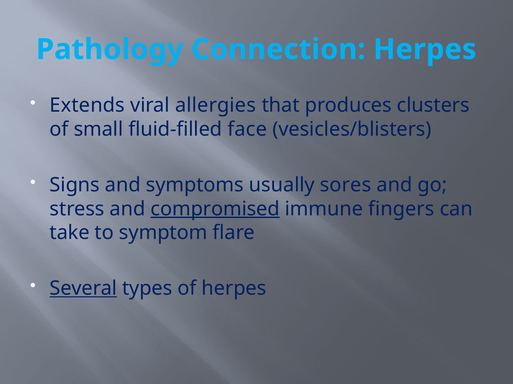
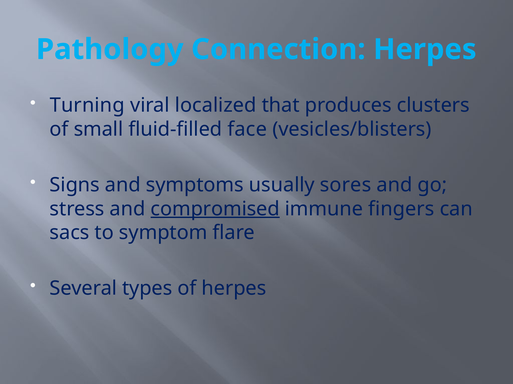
Extends: Extends -> Turning
allergies: allergies -> localized
take: take -> sacs
Several underline: present -> none
